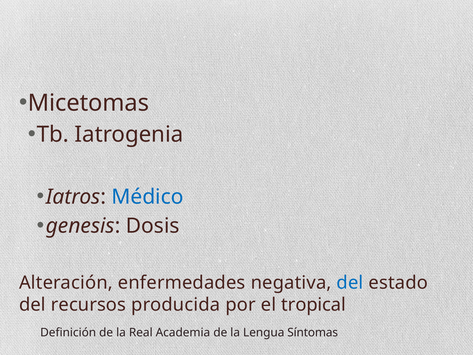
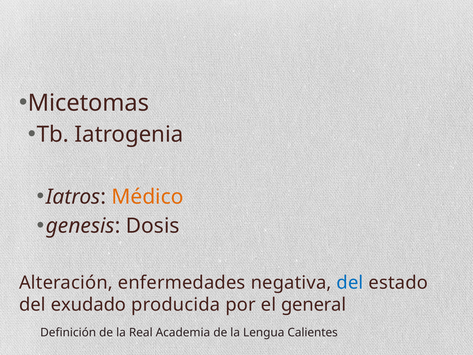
Médico colour: blue -> orange
recursos: recursos -> exudado
tropical: tropical -> general
Síntomas: Síntomas -> Calientes
